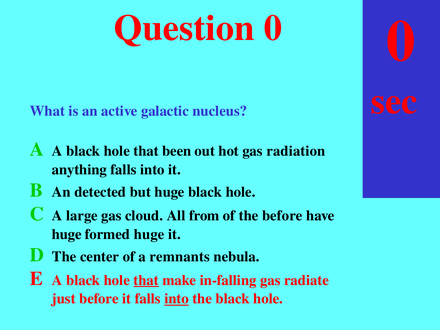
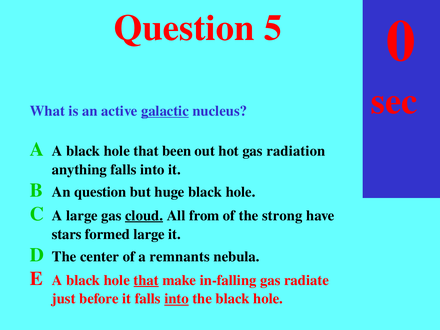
Question 0: 0 -> 5
galactic underline: none -> present
An detected: detected -> question
cloud underline: none -> present
the before: before -> strong
huge at (67, 234): huge -> stars
formed huge: huge -> large
